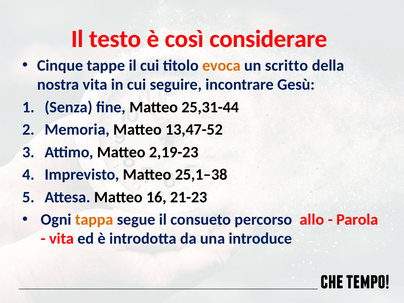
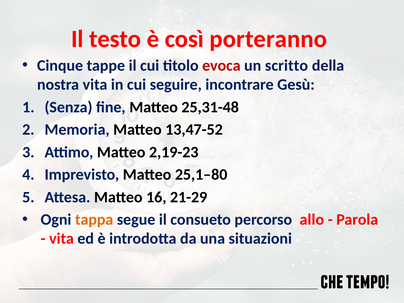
considerare: considerare -> porteranno
evoca colour: orange -> red
25,31-44: 25,31-44 -> 25,31-48
25,1–38: 25,1–38 -> 25,1–80
21-23: 21-23 -> 21-29
introduce: introduce -> situazioni
